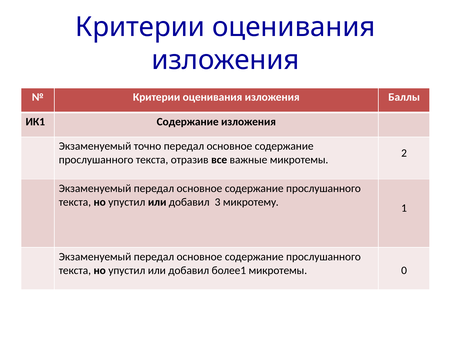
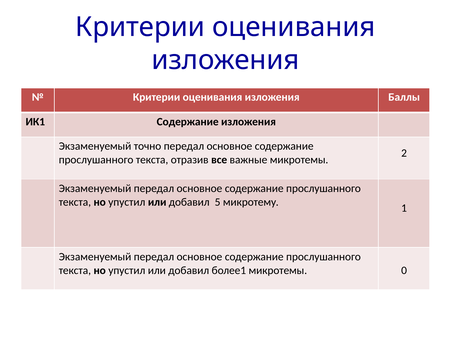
3: 3 -> 5
